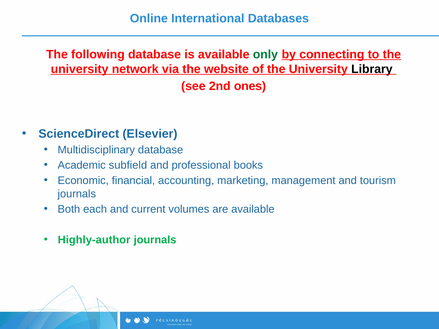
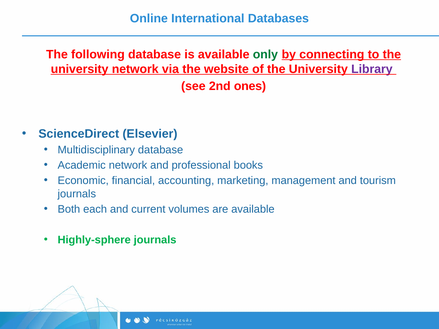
Library colour: black -> purple
Academic subfield: subfield -> network
Highly-author: Highly-author -> Highly-sphere
